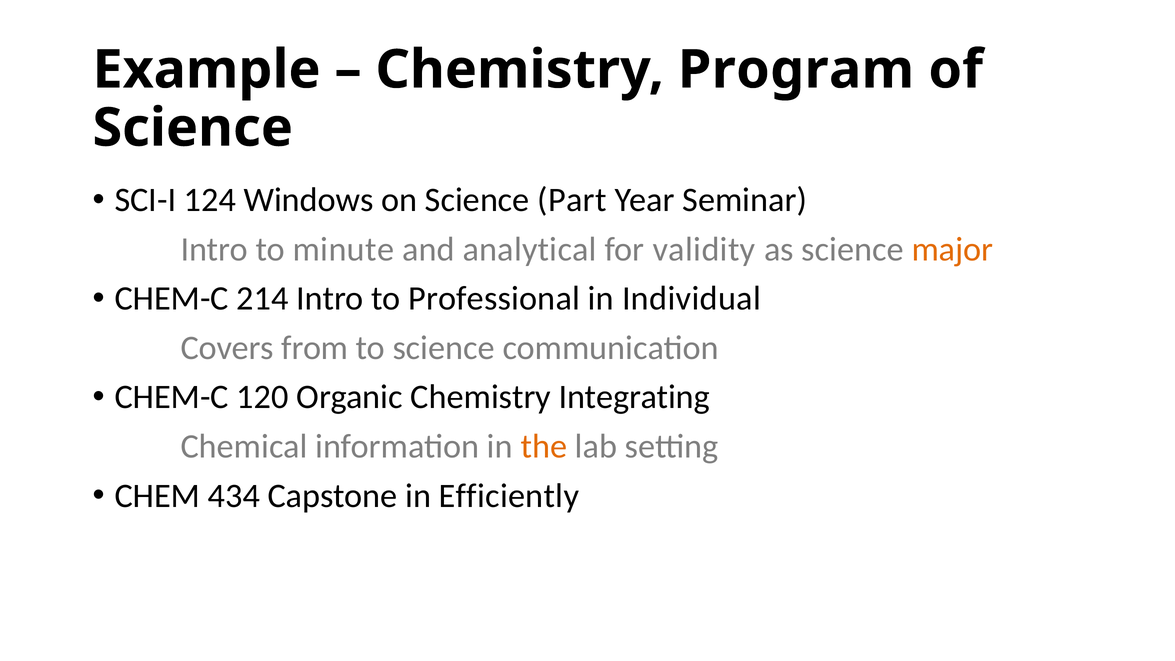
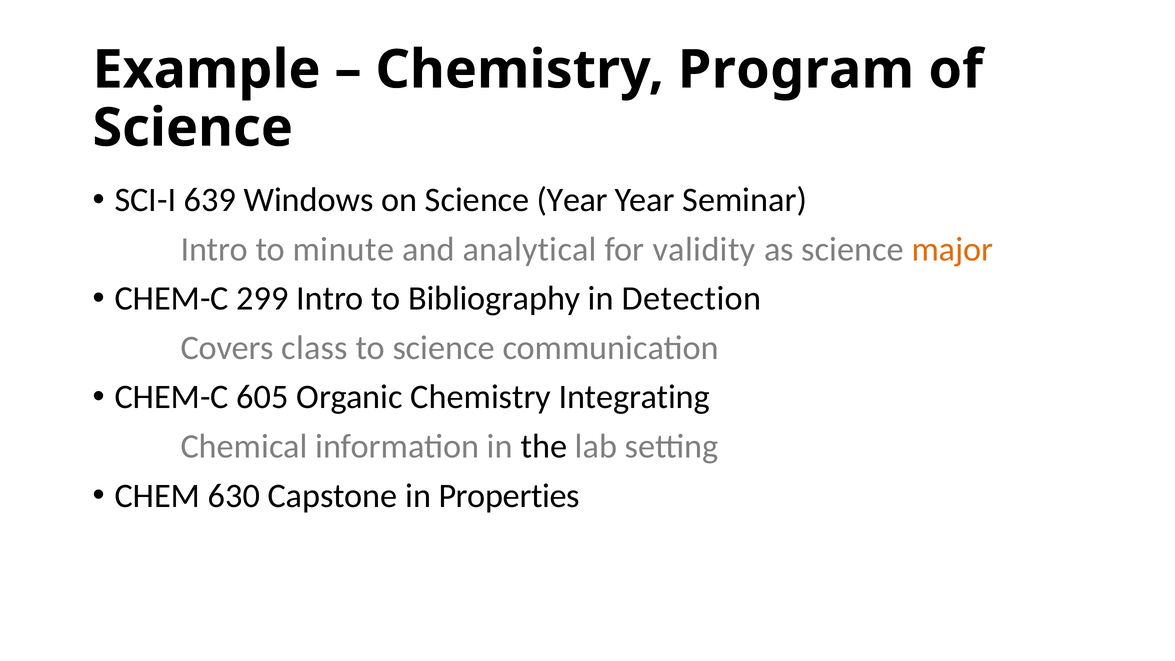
124: 124 -> 639
Science Part: Part -> Year
214: 214 -> 299
Professional: Professional -> Bibliography
Individual: Individual -> Detection
from: from -> class
120: 120 -> 605
the colour: orange -> black
434: 434 -> 630
Efficiently: Efficiently -> Properties
